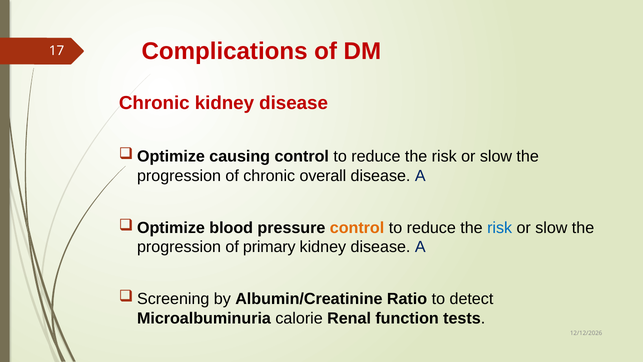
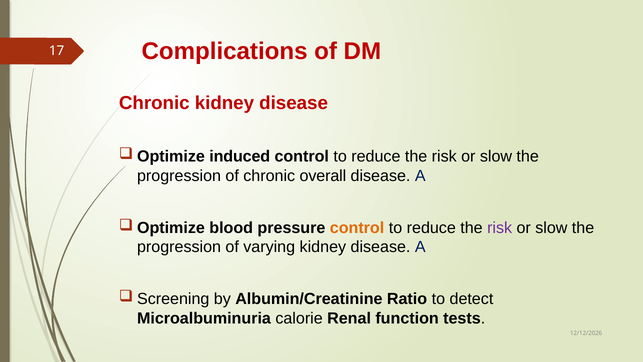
causing: causing -> induced
risk at (500, 228) colour: blue -> purple
primary: primary -> varying
